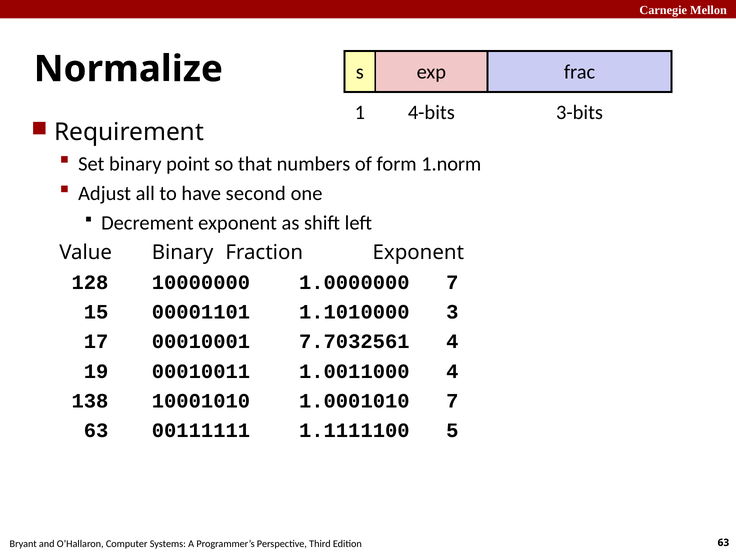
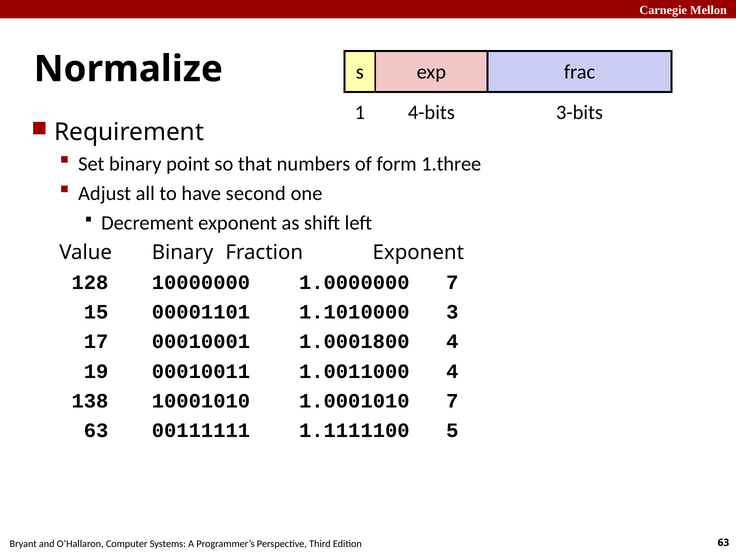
1.norm: 1.norm -> 1.three
7.7032561: 7.7032561 -> 1.0001800
